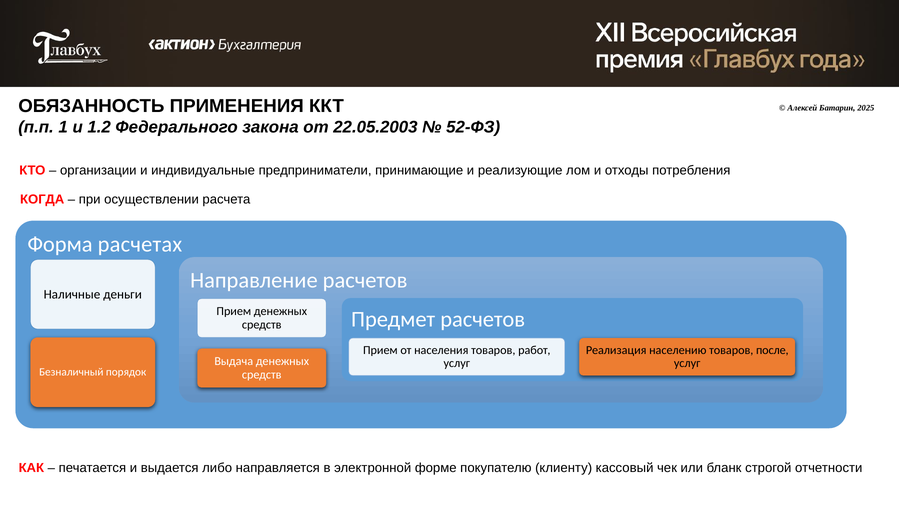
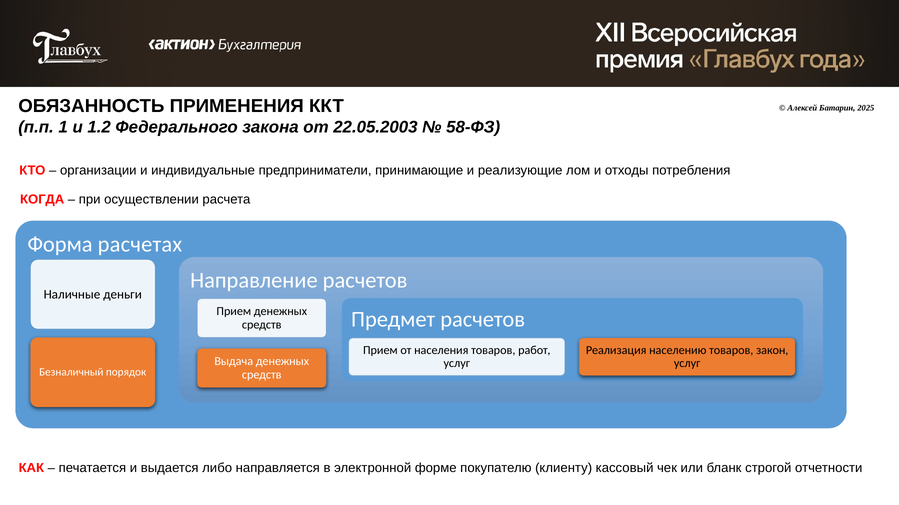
52-ФЗ: 52-ФЗ -> 58-ФЗ
после: после -> закон
